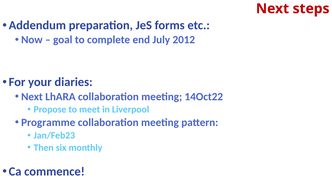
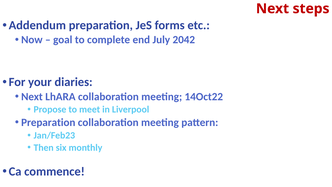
2012: 2012 -> 2042
Programme at (48, 122): Programme -> Preparation
